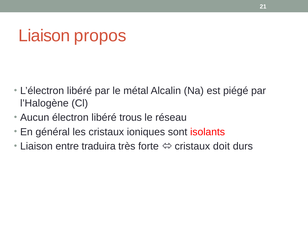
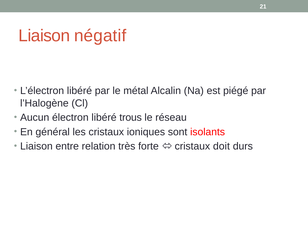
propos: propos -> négatif
traduira: traduira -> relation
